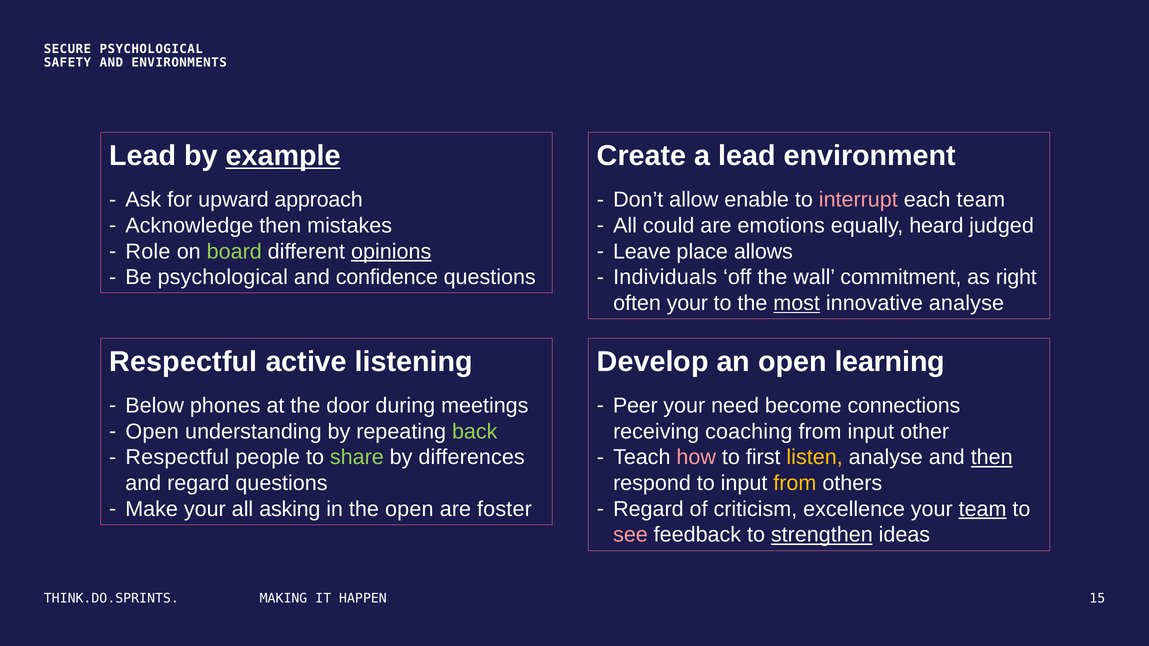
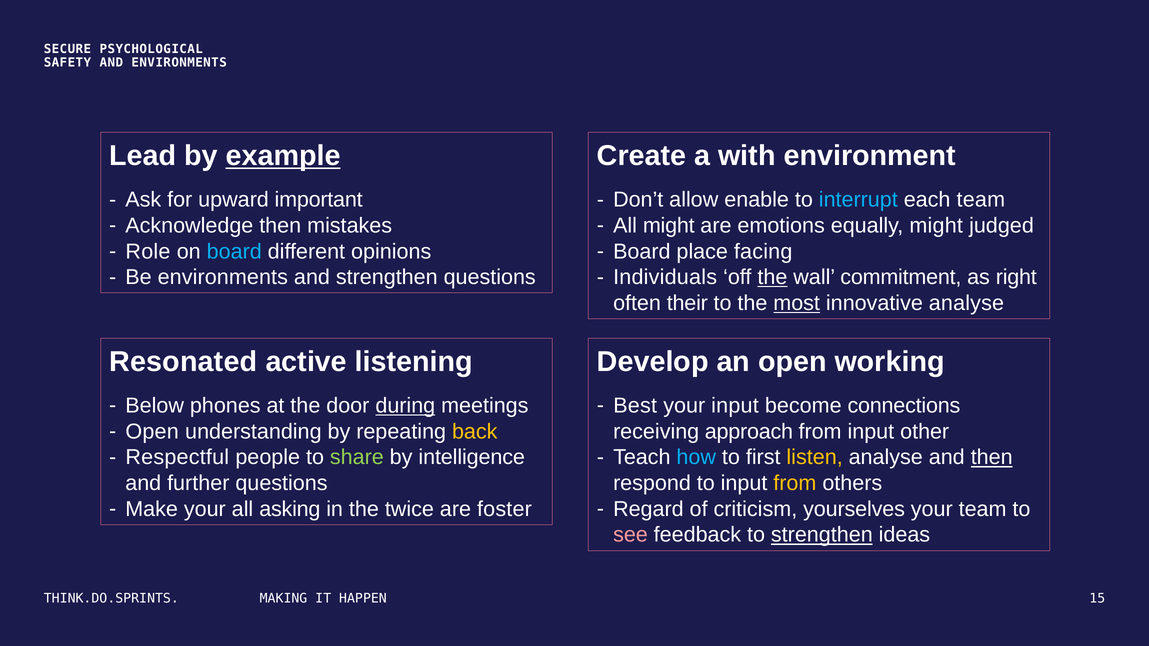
a lead: lead -> with
approach: approach -> important
interrupt colour: pink -> light blue
All could: could -> might
equally heard: heard -> might
board at (234, 252) colour: light green -> light blue
opinions underline: present -> none
Leave at (642, 252): Leave -> Board
allows: allows -> facing
Be psychological: psychological -> environments
and confidence: confidence -> strengthen
the at (772, 277) underline: none -> present
often your: your -> their
Respectful at (183, 362): Respectful -> Resonated
learning: learning -> working
during underline: none -> present
Peer: Peer -> Best
your need: need -> input
coaching: coaching -> approach
back colour: light green -> yellow
differences: differences -> intelligence
how colour: pink -> light blue
and regard: regard -> further
the open: open -> twice
excellence: excellence -> yourselves
team at (983, 509) underline: present -> none
